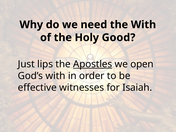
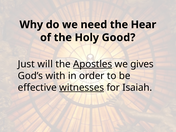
the With: With -> Hear
lips: lips -> will
open: open -> gives
witnesses underline: none -> present
